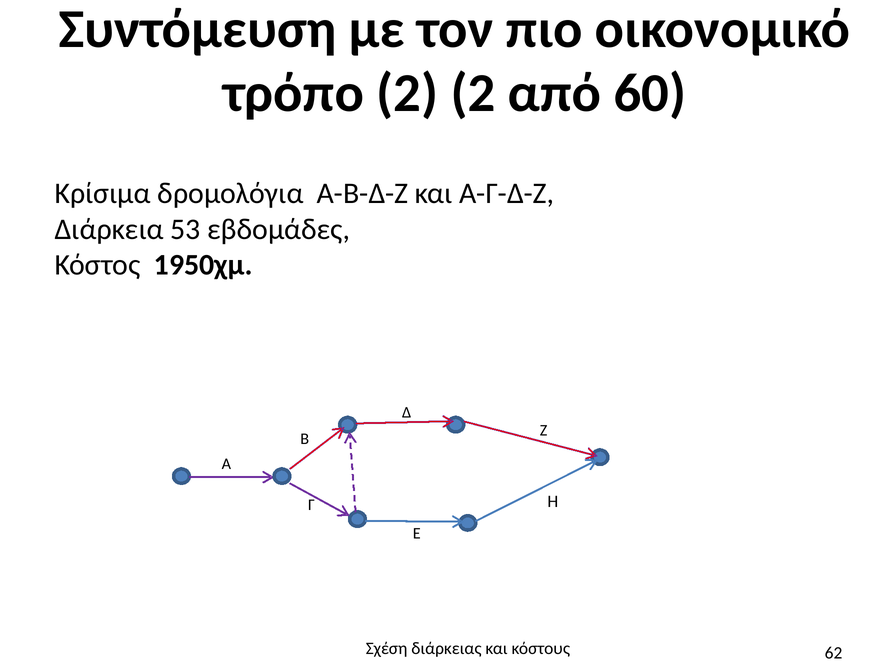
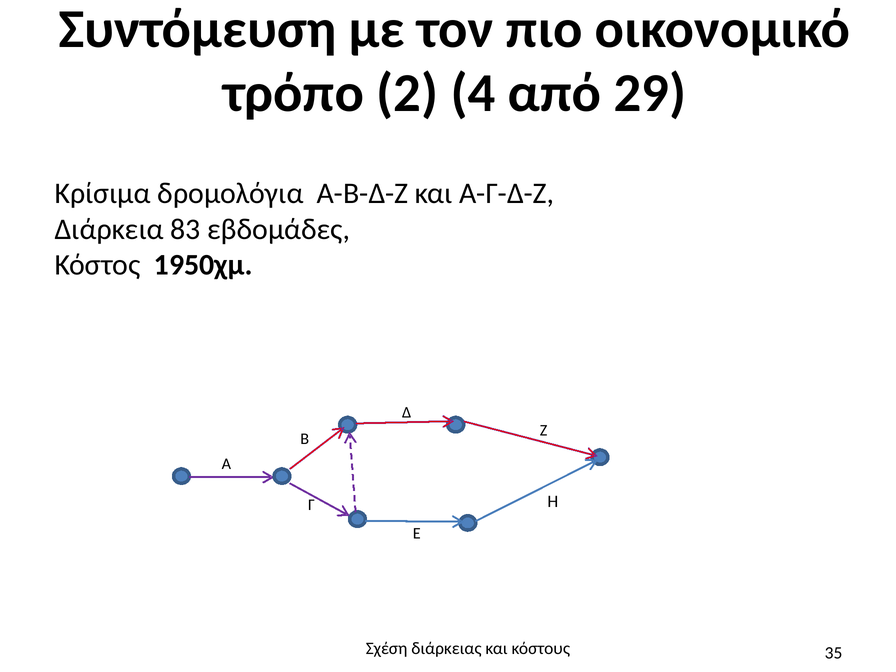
2 2: 2 -> 4
60: 60 -> 29
53: 53 -> 83
62: 62 -> 35
